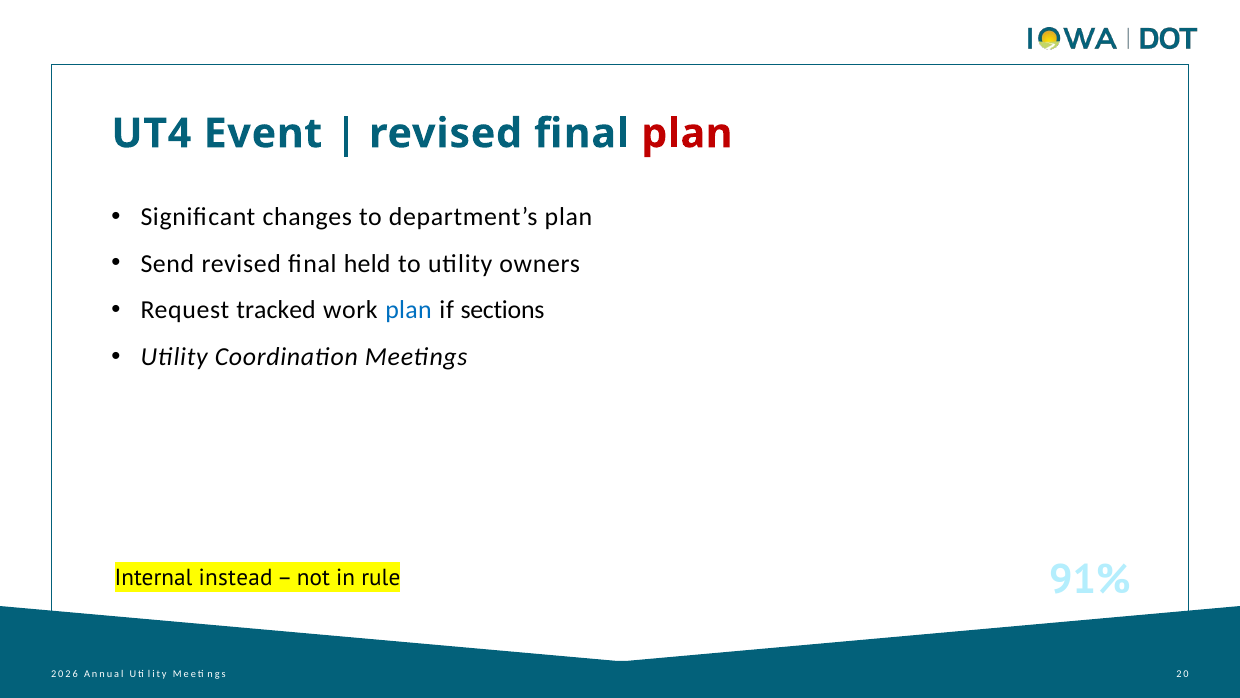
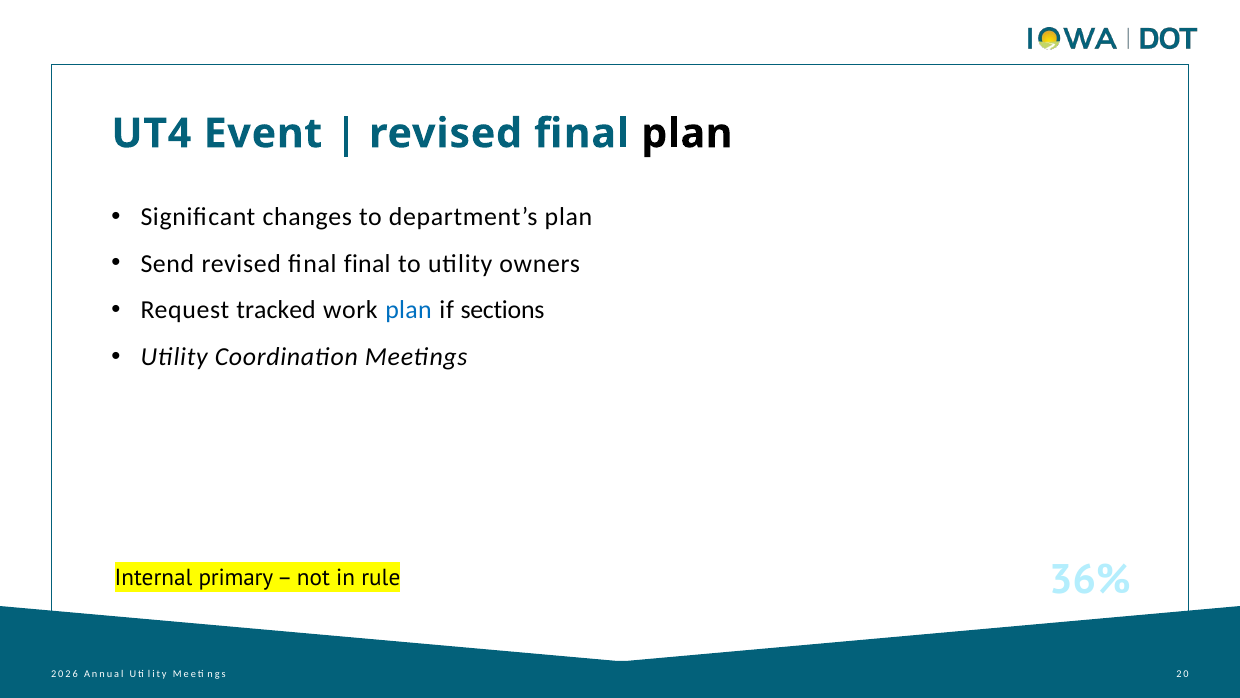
plan at (687, 134) colour: red -> black
final held: held -> final
instead: instead -> primary
91%: 91% -> 36%
